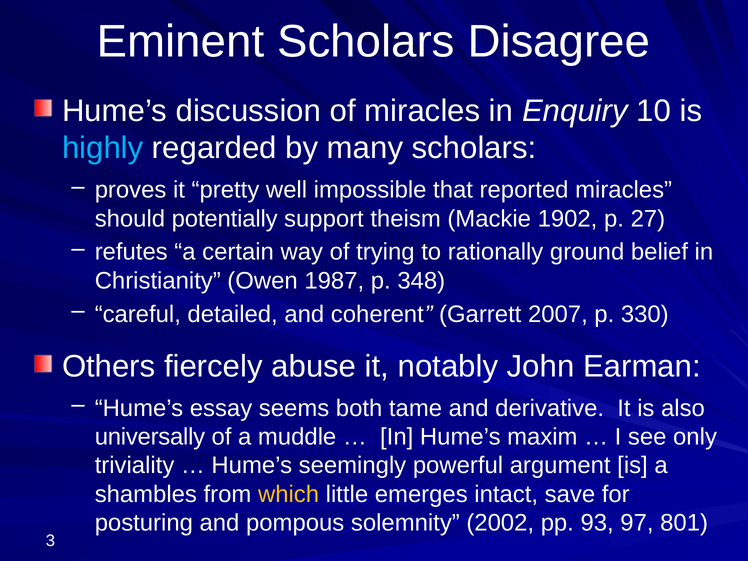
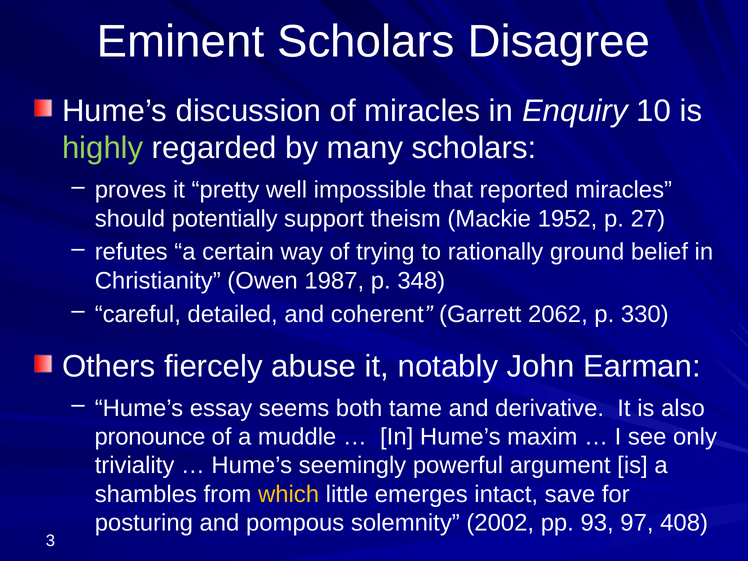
highly colour: light blue -> light green
1902: 1902 -> 1952
2007: 2007 -> 2062
universally: universally -> pronounce
801: 801 -> 408
